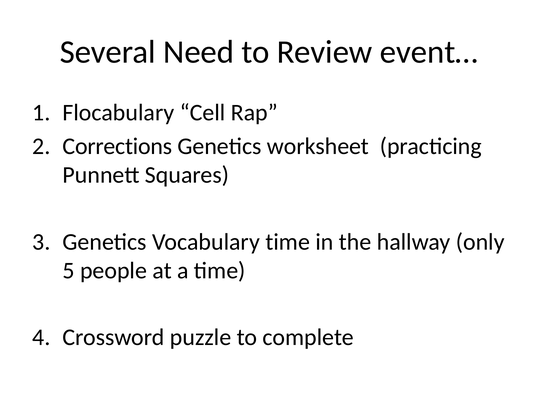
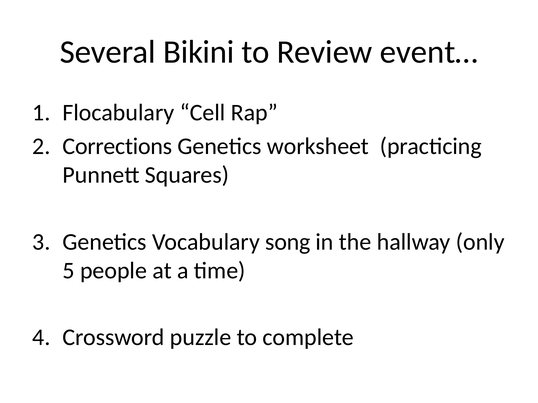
Need: Need -> Bikini
Vocabulary time: time -> song
